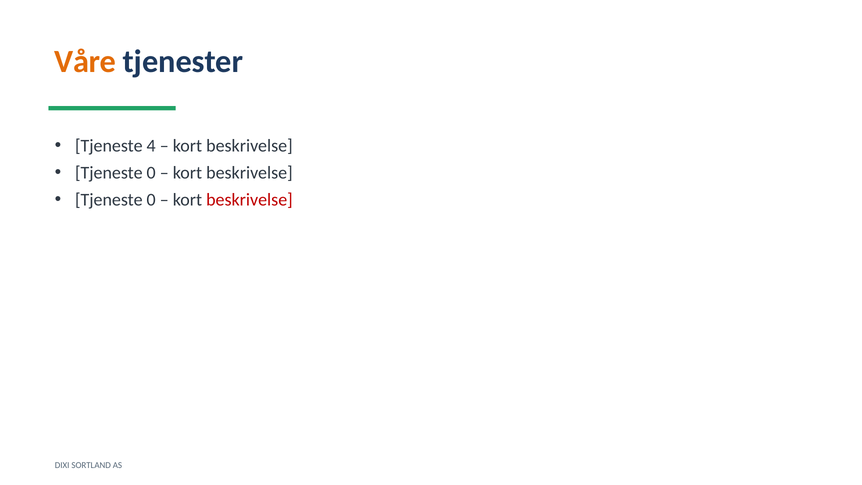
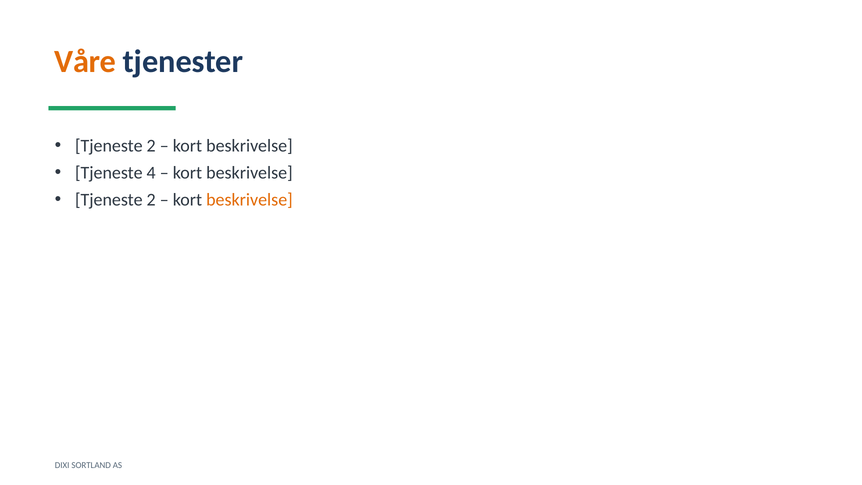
4 at (151, 146): 4 -> 2
0 at (151, 173): 0 -> 4
0 at (151, 200): 0 -> 2
beskrivelse at (249, 200) colour: red -> orange
